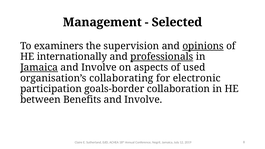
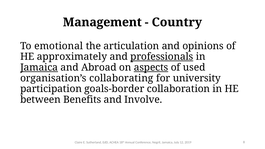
Selected: Selected -> Country
examiners: examiners -> emotional
supervision: supervision -> articulation
opinions underline: present -> none
internationally: internationally -> approximately
Involve at (99, 67): Involve -> Abroad
aspects underline: none -> present
electronic: electronic -> university
